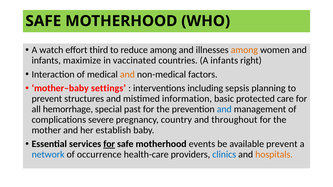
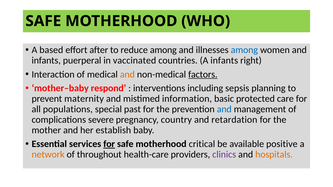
watch: watch -> based
third: third -> after
among at (244, 50) colour: orange -> blue
maximize: maximize -> puerperal
factors underline: none -> present
settings: settings -> respond
structures: structures -> maternity
hemorrhage: hemorrhage -> populations
throughout: throughout -> retardation
events: events -> critical
available prevent: prevent -> positive
network colour: blue -> orange
occurrence: occurrence -> throughout
clinics colour: blue -> purple
